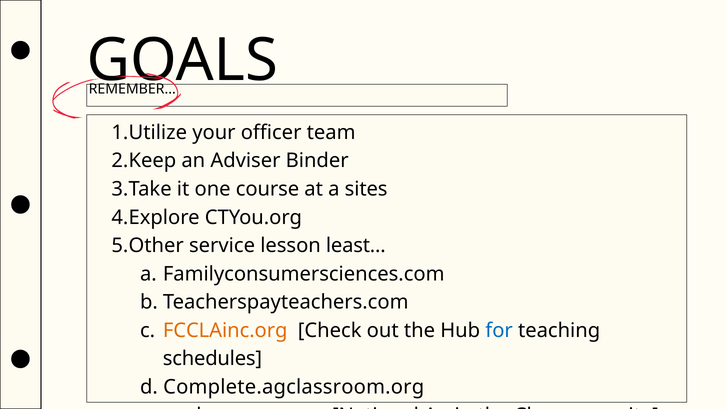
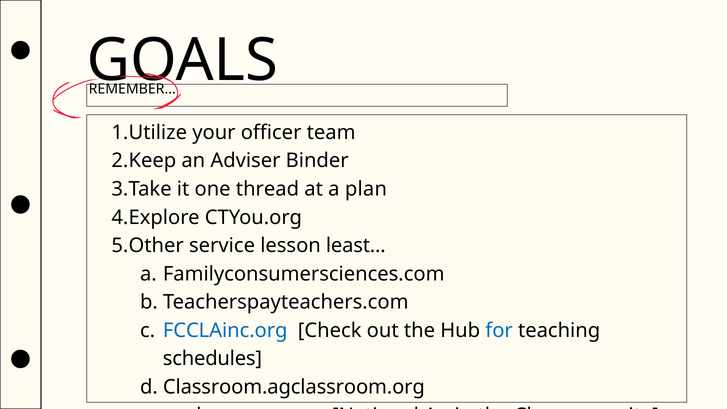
course: course -> thread
sites: sites -> plan
FCCLAinc.org colour: orange -> blue
Complete.agclassroom.org: Complete.agclassroom.org -> Classroom.agclassroom.org
